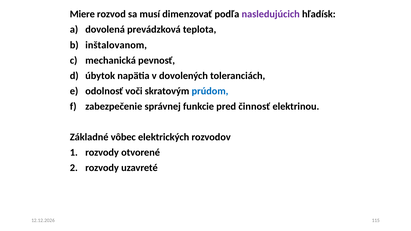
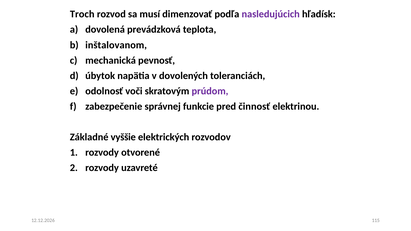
Miere: Miere -> Troch
prúdom colour: blue -> purple
vôbec: vôbec -> vyššie
